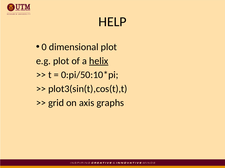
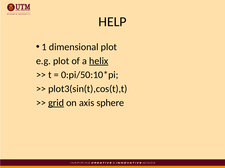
0: 0 -> 1
grid underline: none -> present
graphs: graphs -> sphere
